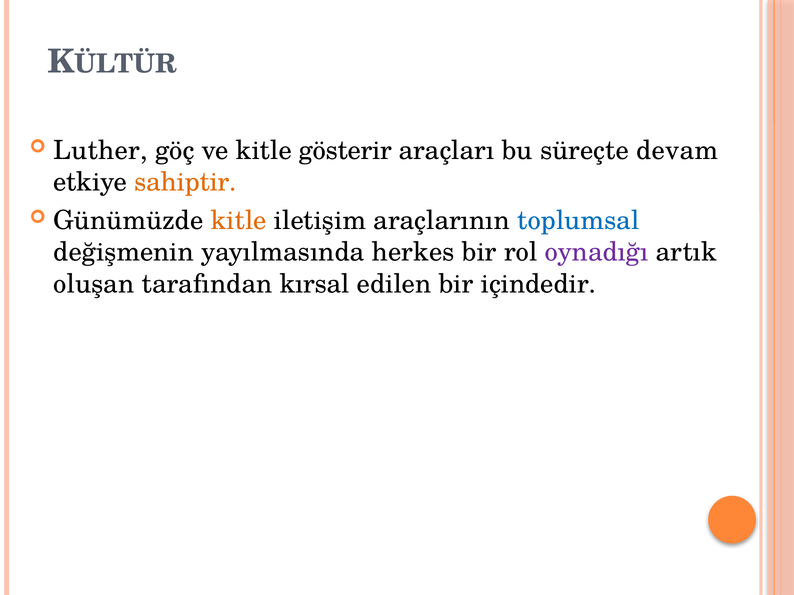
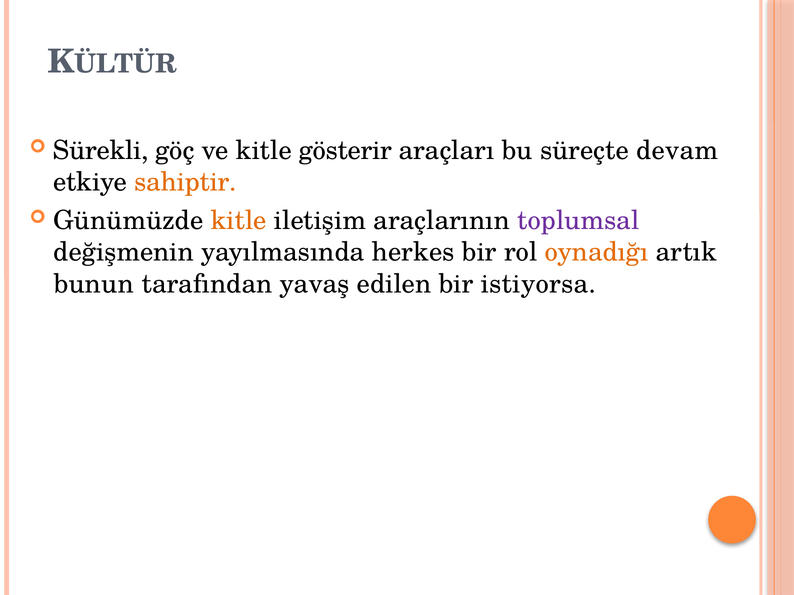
Luther: Luther -> Sürekli
toplumsal colour: blue -> purple
oynadığı colour: purple -> orange
oluşan: oluşan -> bunun
kırsal: kırsal -> yavaş
içindedir: içindedir -> istiyorsa
